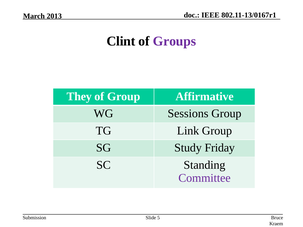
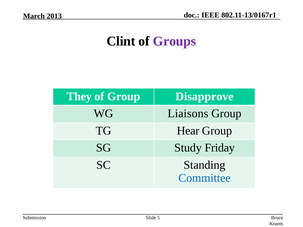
Affirmative: Affirmative -> Disapprove
Sessions: Sessions -> Liaisons
Link: Link -> Hear
Committee colour: purple -> blue
